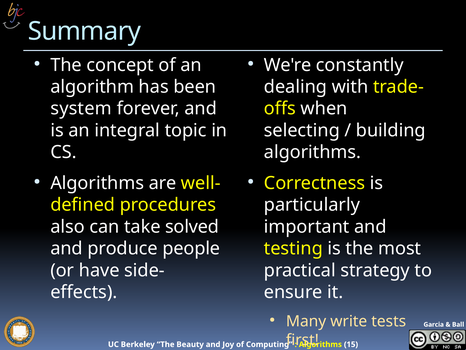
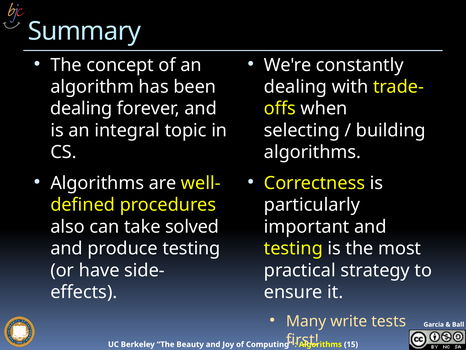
system at (81, 108): system -> dealing
produce people: people -> testing
